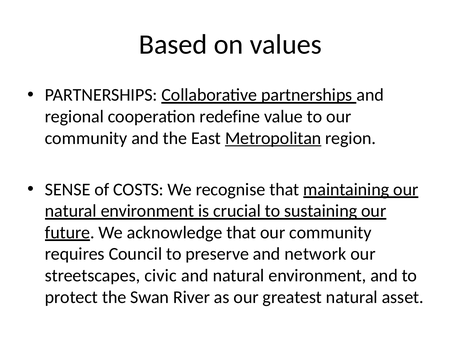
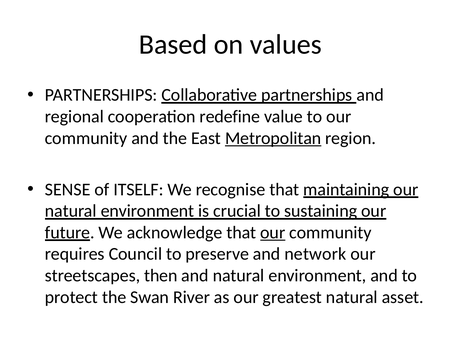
COSTS: COSTS -> ITSELF
our at (273, 232) underline: none -> present
civic: civic -> then
